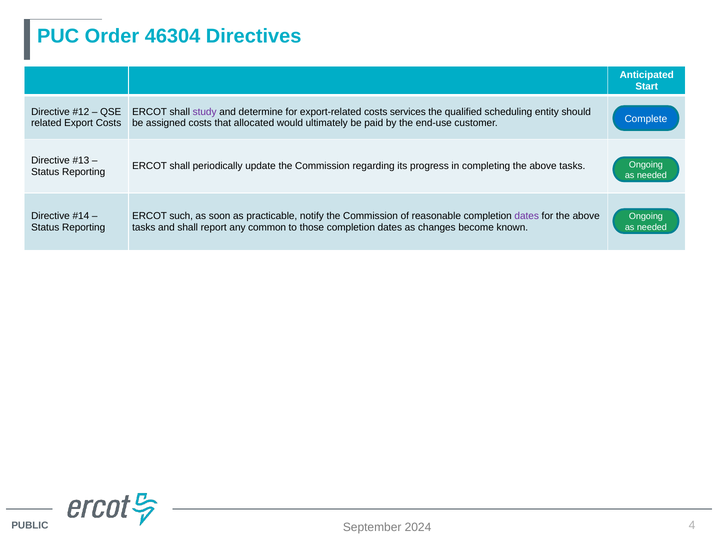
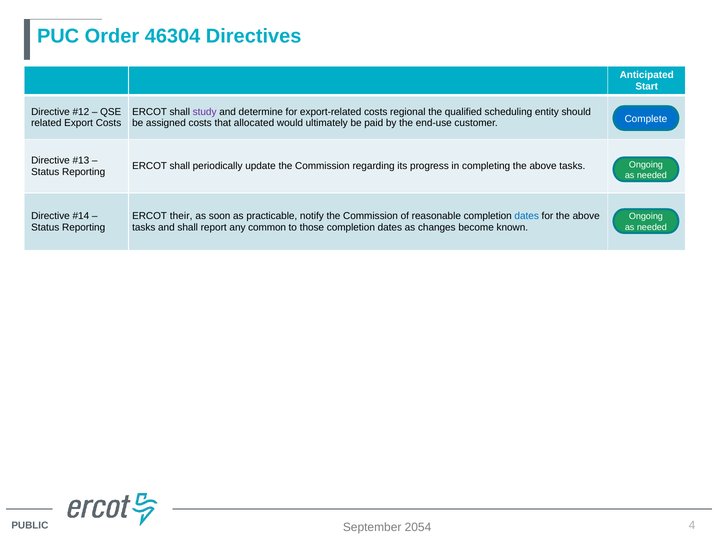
services: services -> regional
such: such -> their
dates at (527, 216) colour: purple -> blue
2024: 2024 -> 2054
